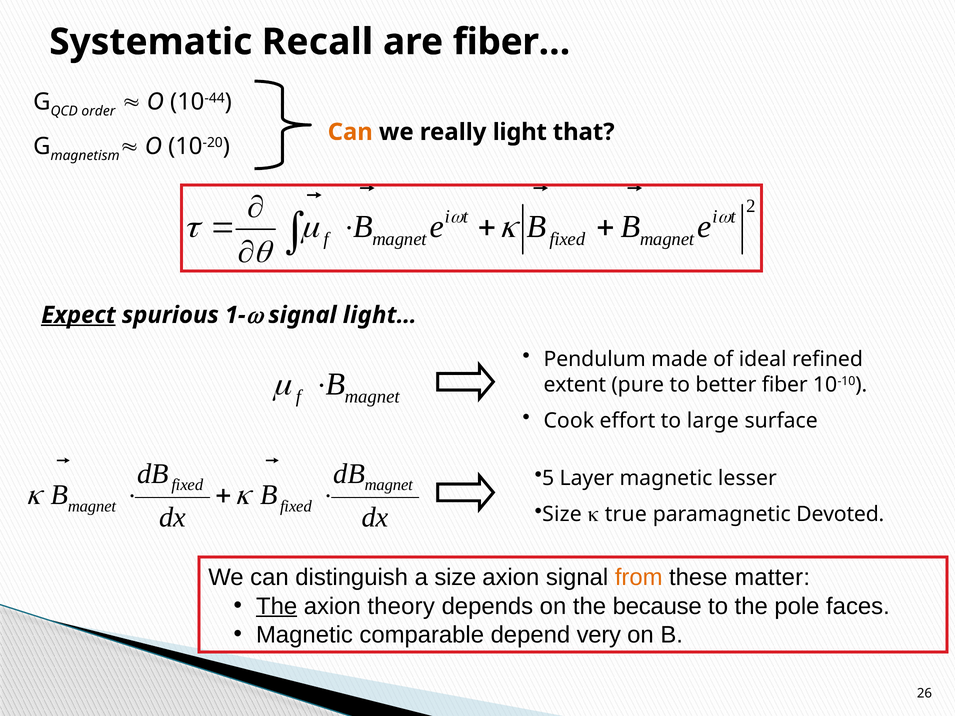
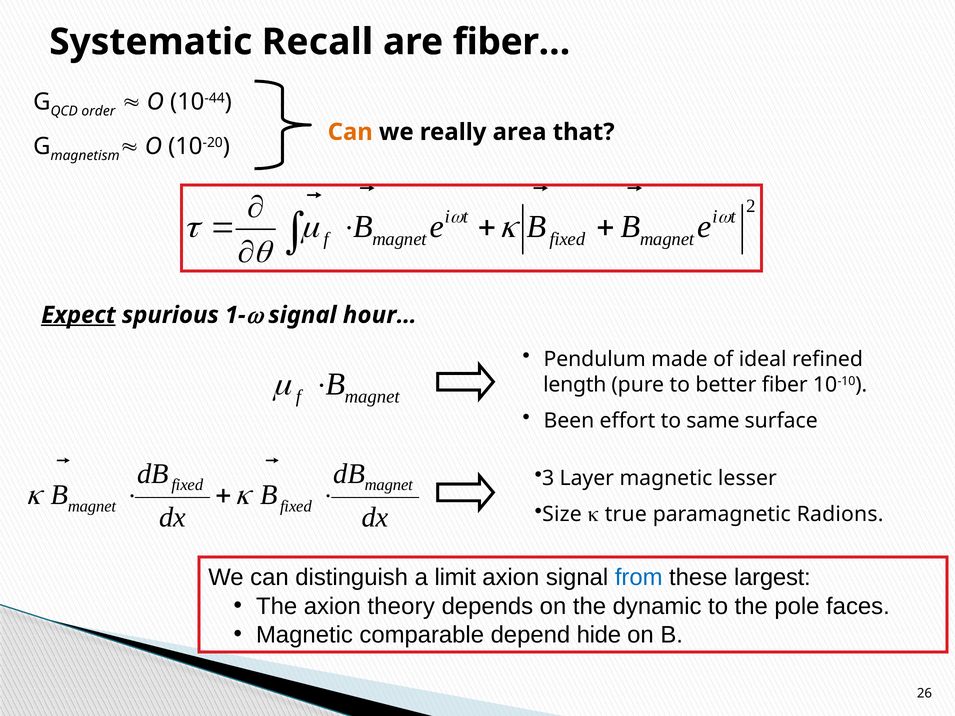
light: light -> area
light…: light… -> hour…
extent: extent -> length
Cook: Cook -> Been
large: large -> same
5: 5 -> 3
Devoted: Devoted -> Radions
a size: size -> limit
from colour: orange -> blue
matter: matter -> largest
The at (277, 606) underline: present -> none
because: because -> dynamic
very: very -> hide
